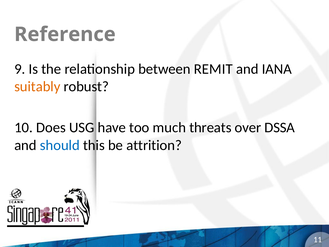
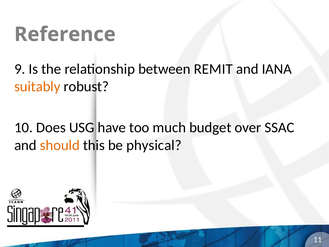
threats: threats -> budget
DSSA: DSSA -> SSAC
should colour: blue -> orange
attrition: attrition -> physical
